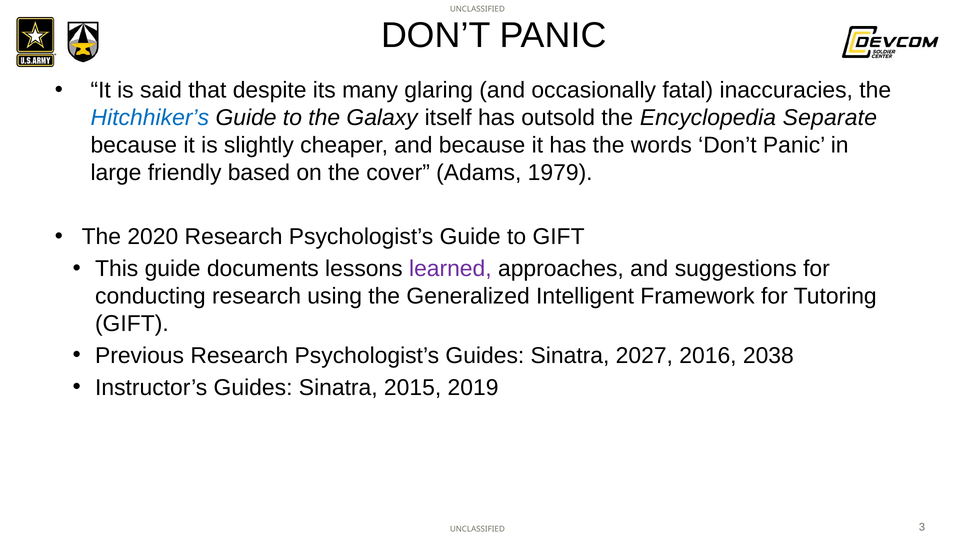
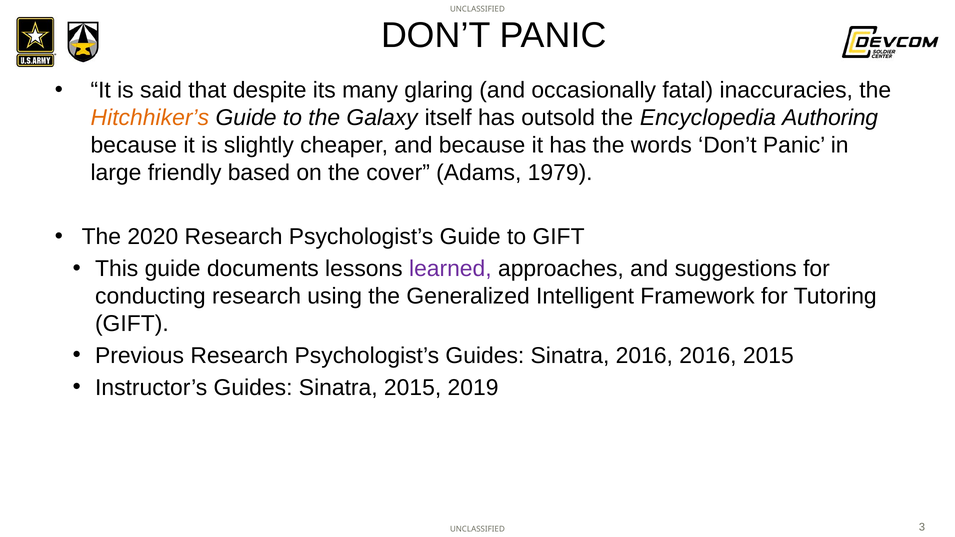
Hitchhiker’s colour: blue -> orange
Separate: Separate -> Authoring
Sinatra 2027: 2027 -> 2016
2016 2038: 2038 -> 2015
